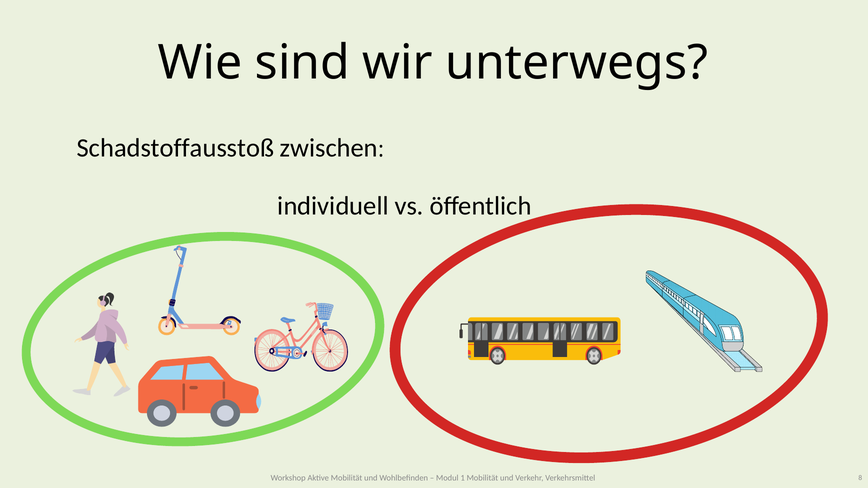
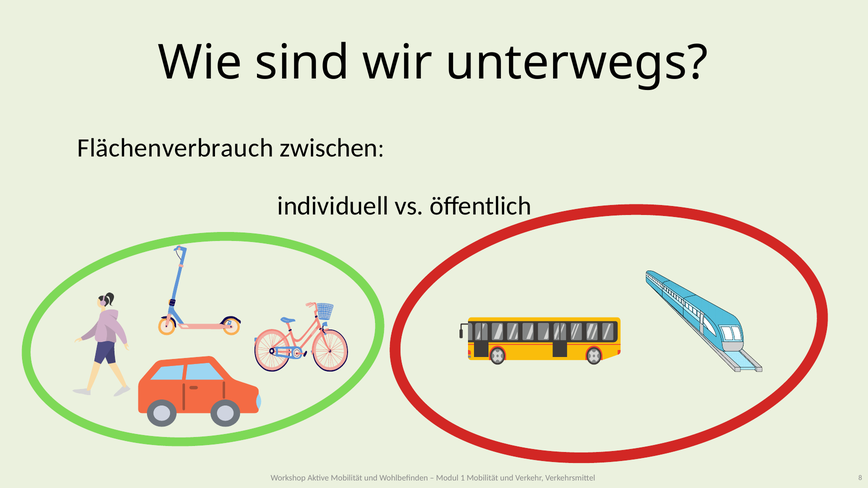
Schadstoffausstoß: Schadstoffausstoß -> Flächenverbrauch
